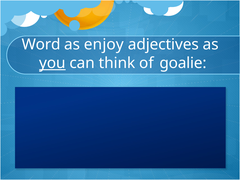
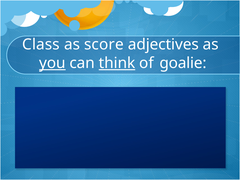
Word: Word -> Class
enjoy: enjoy -> score
think underline: none -> present
